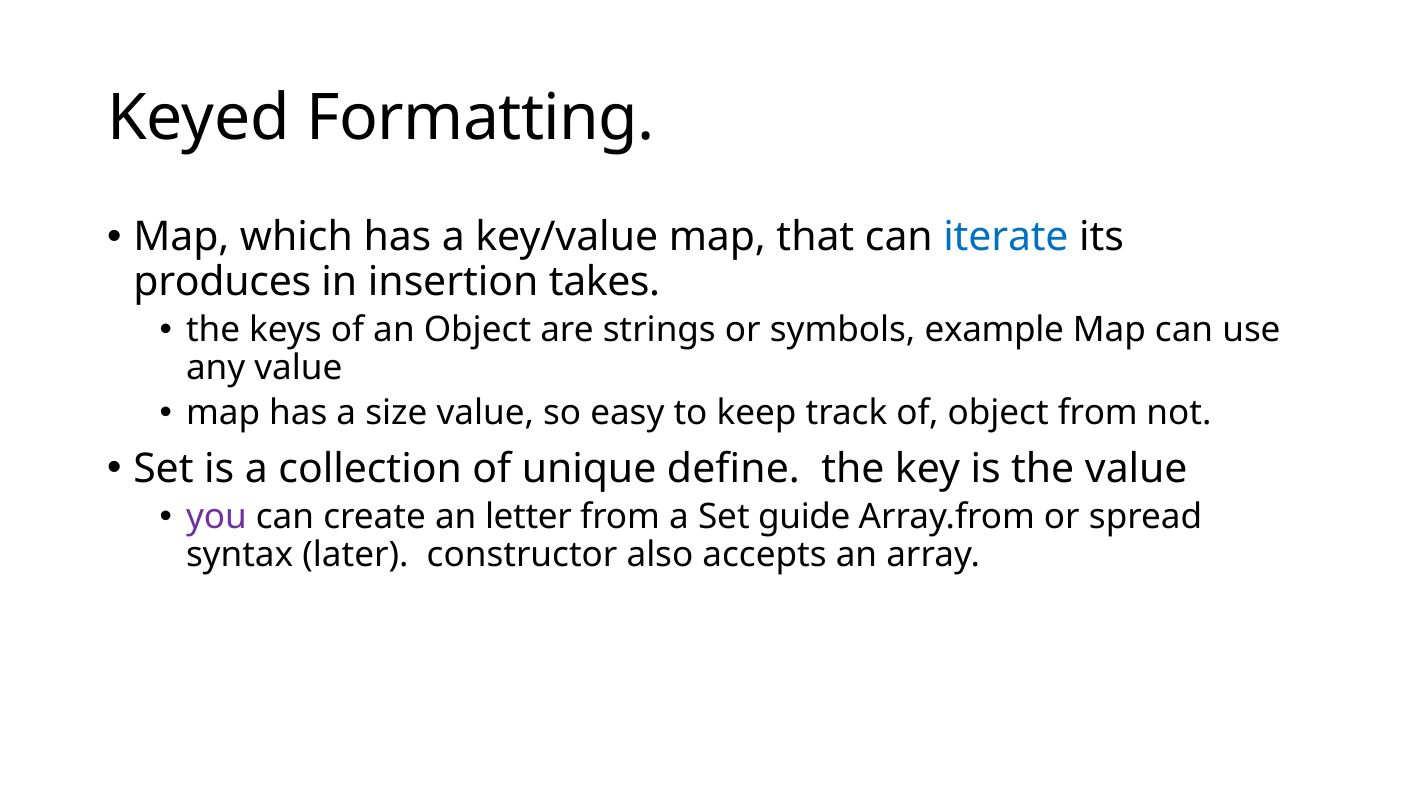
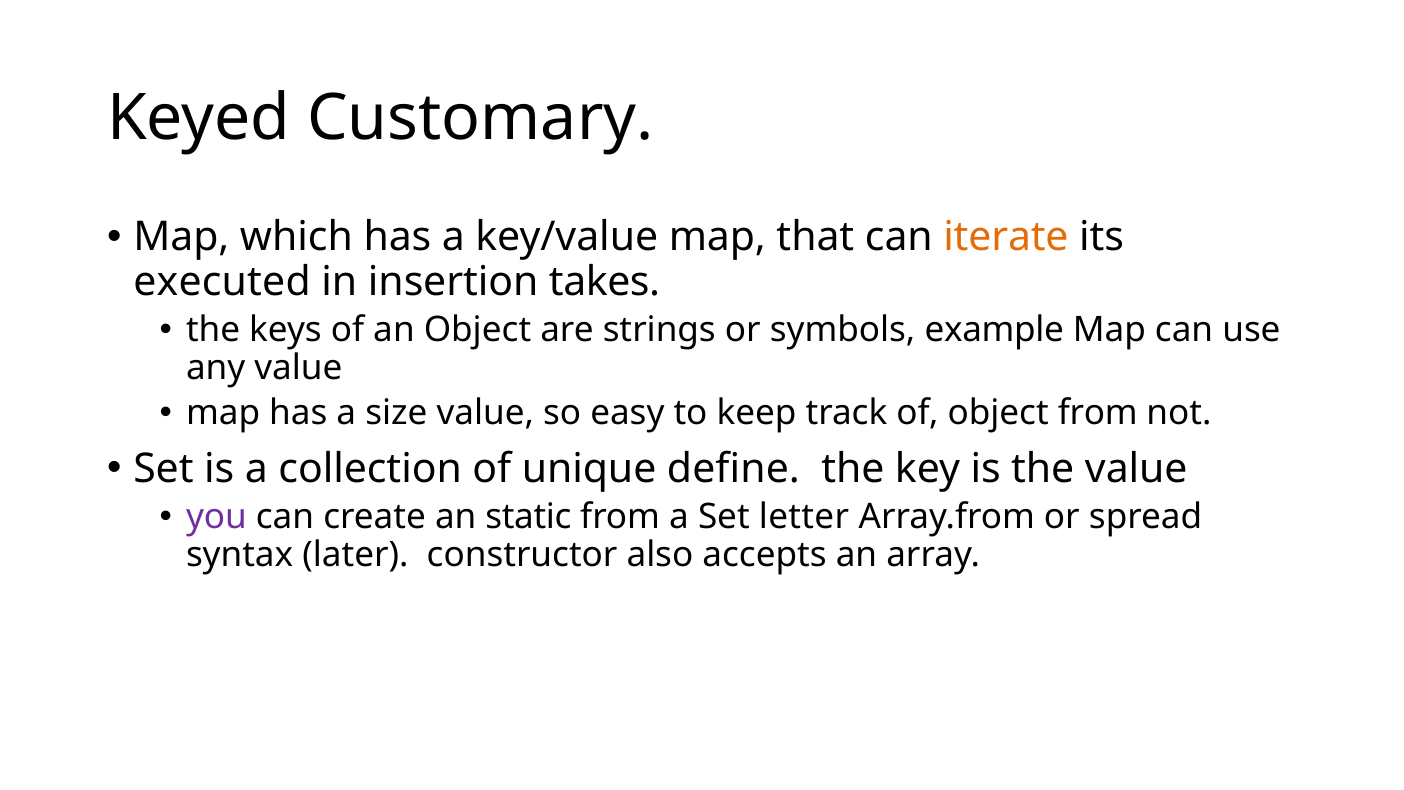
Formatting: Formatting -> Customary
iterate colour: blue -> orange
produces: produces -> executed
letter: letter -> static
guide: guide -> letter
